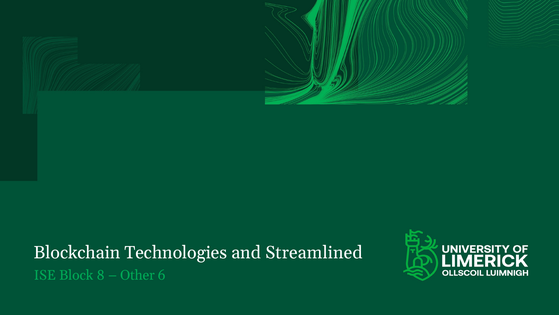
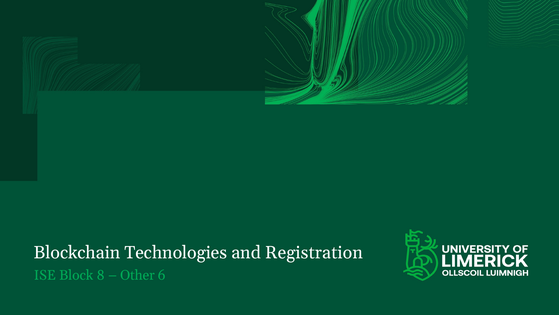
Streamlined: Streamlined -> Registration
